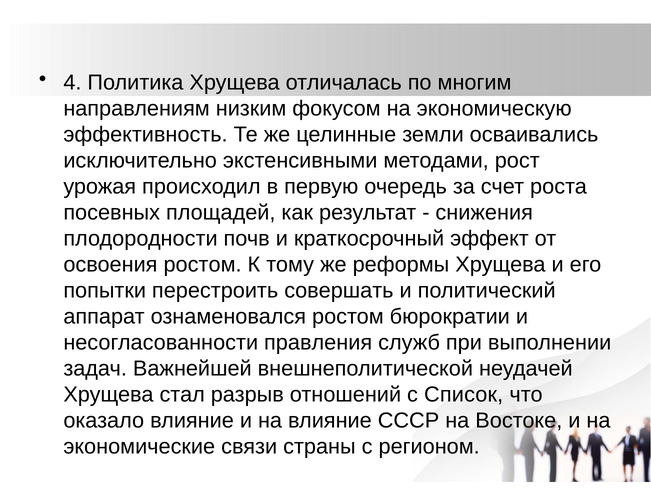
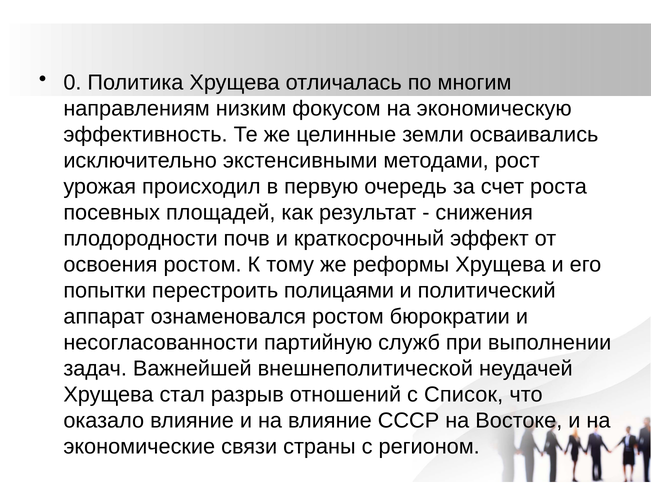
4: 4 -> 0
совершать: совершать -> полицаями
правления: правления -> партийную
